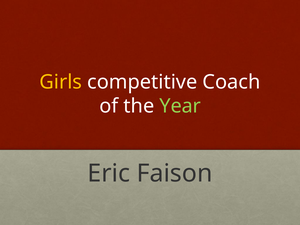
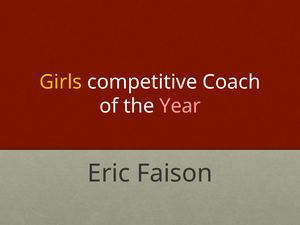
Year colour: light green -> pink
